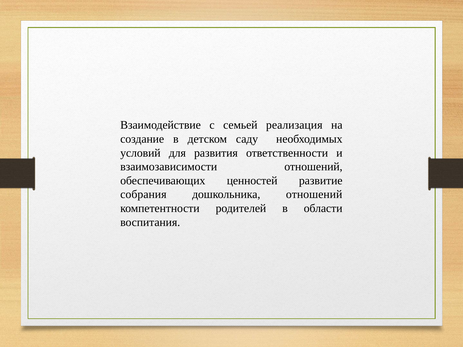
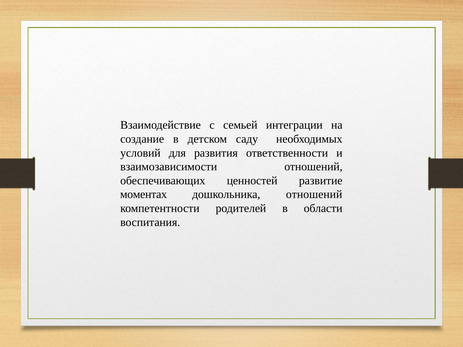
реализация: реализация -> интеграции
собрания: собрания -> моментах
